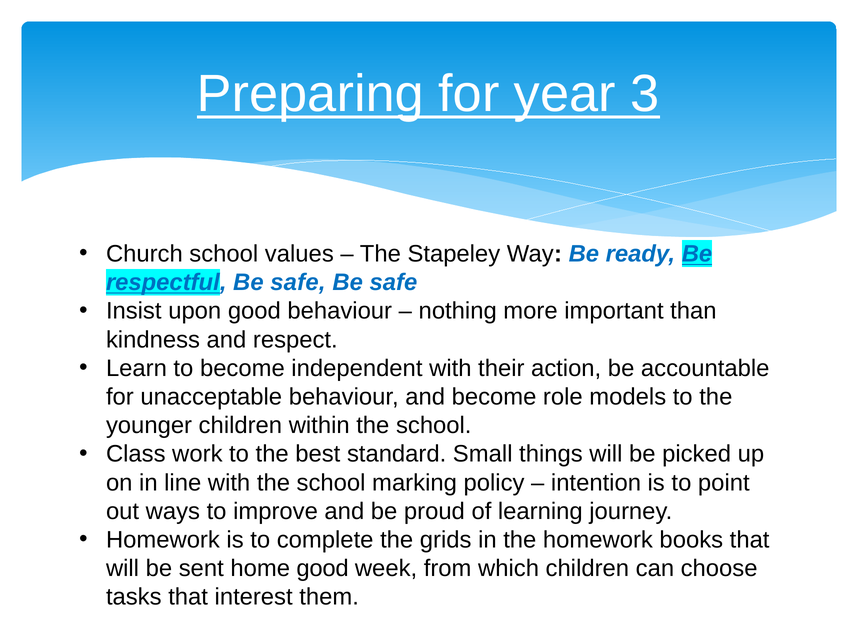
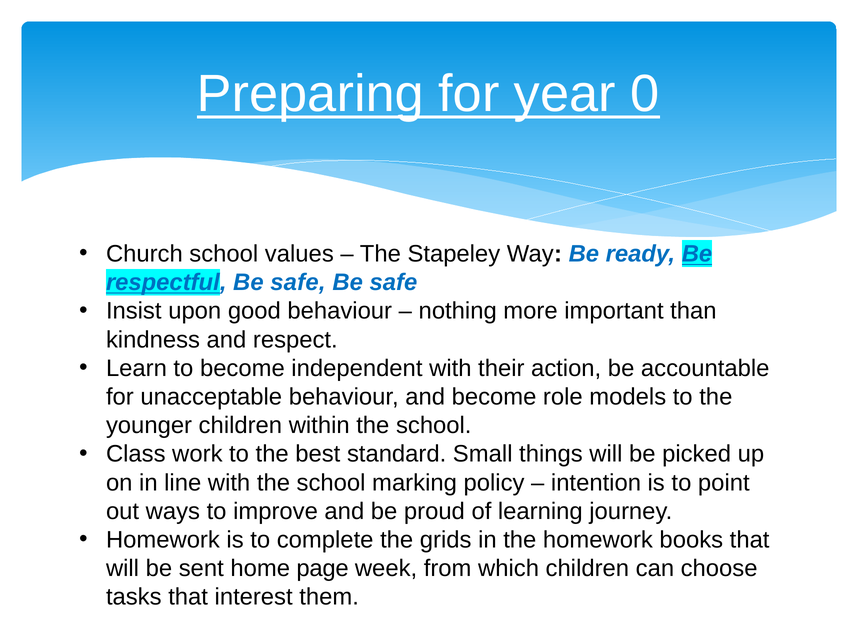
3: 3 -> 0
home good: good -> page
